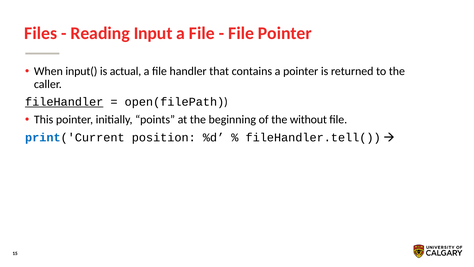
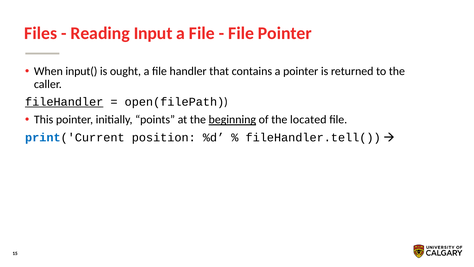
actual: actual -> ought
beginning underline: none -> present
without: without -> located
